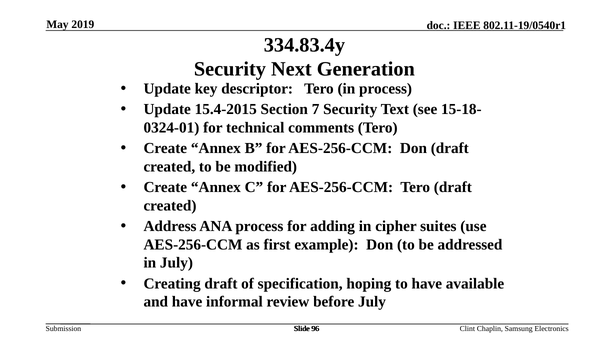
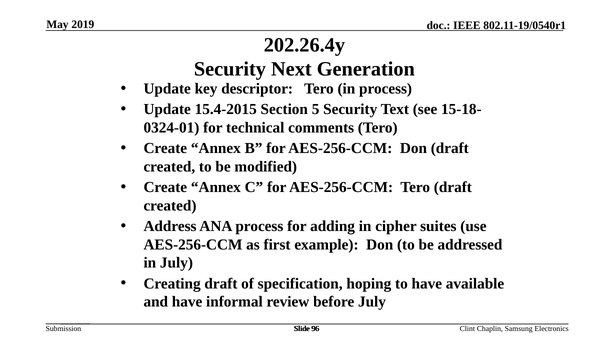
334.83.4y: 334.83.4y -> 202.26.4y
7: 7 -> 5
